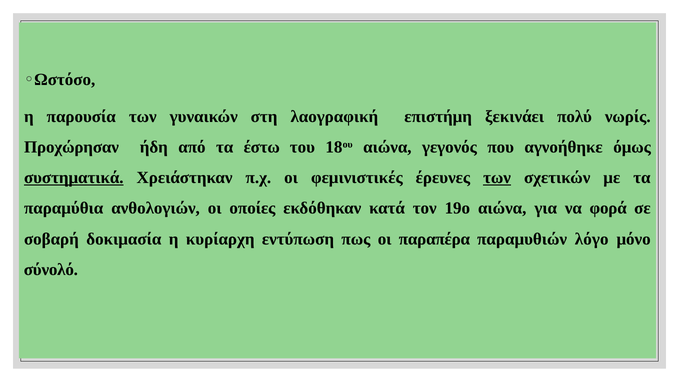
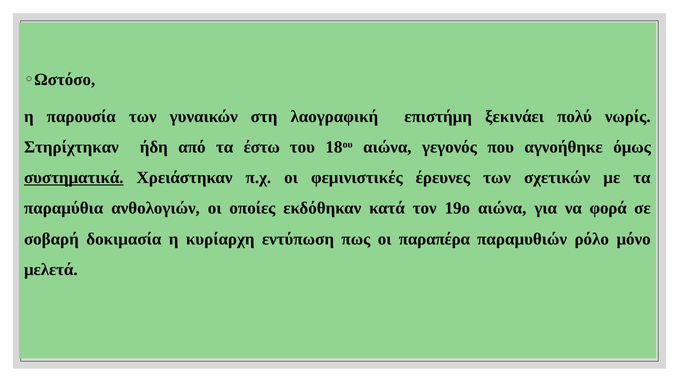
Προχώρησαν: Προχώρησαν -> Στηρίχτηκαν
των at (497, 178) underline: present -> none
λόγο: λόγο -> ρόλο
σύνολό: σύνολό -> μελετά
